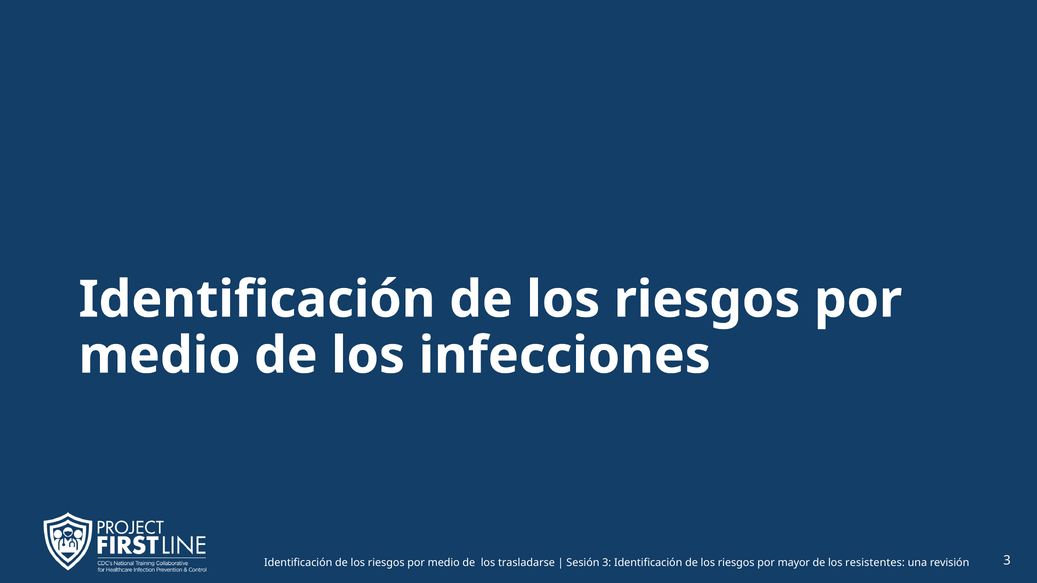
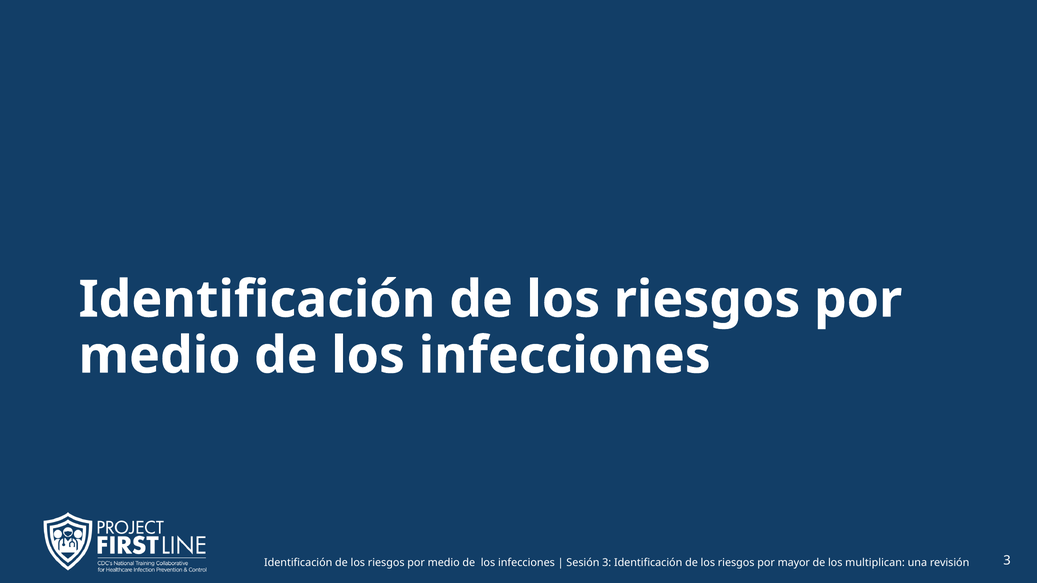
trasladarse at (526, 563): trasladarse -> infecciones
resistentes: resistentes -> multiplican
